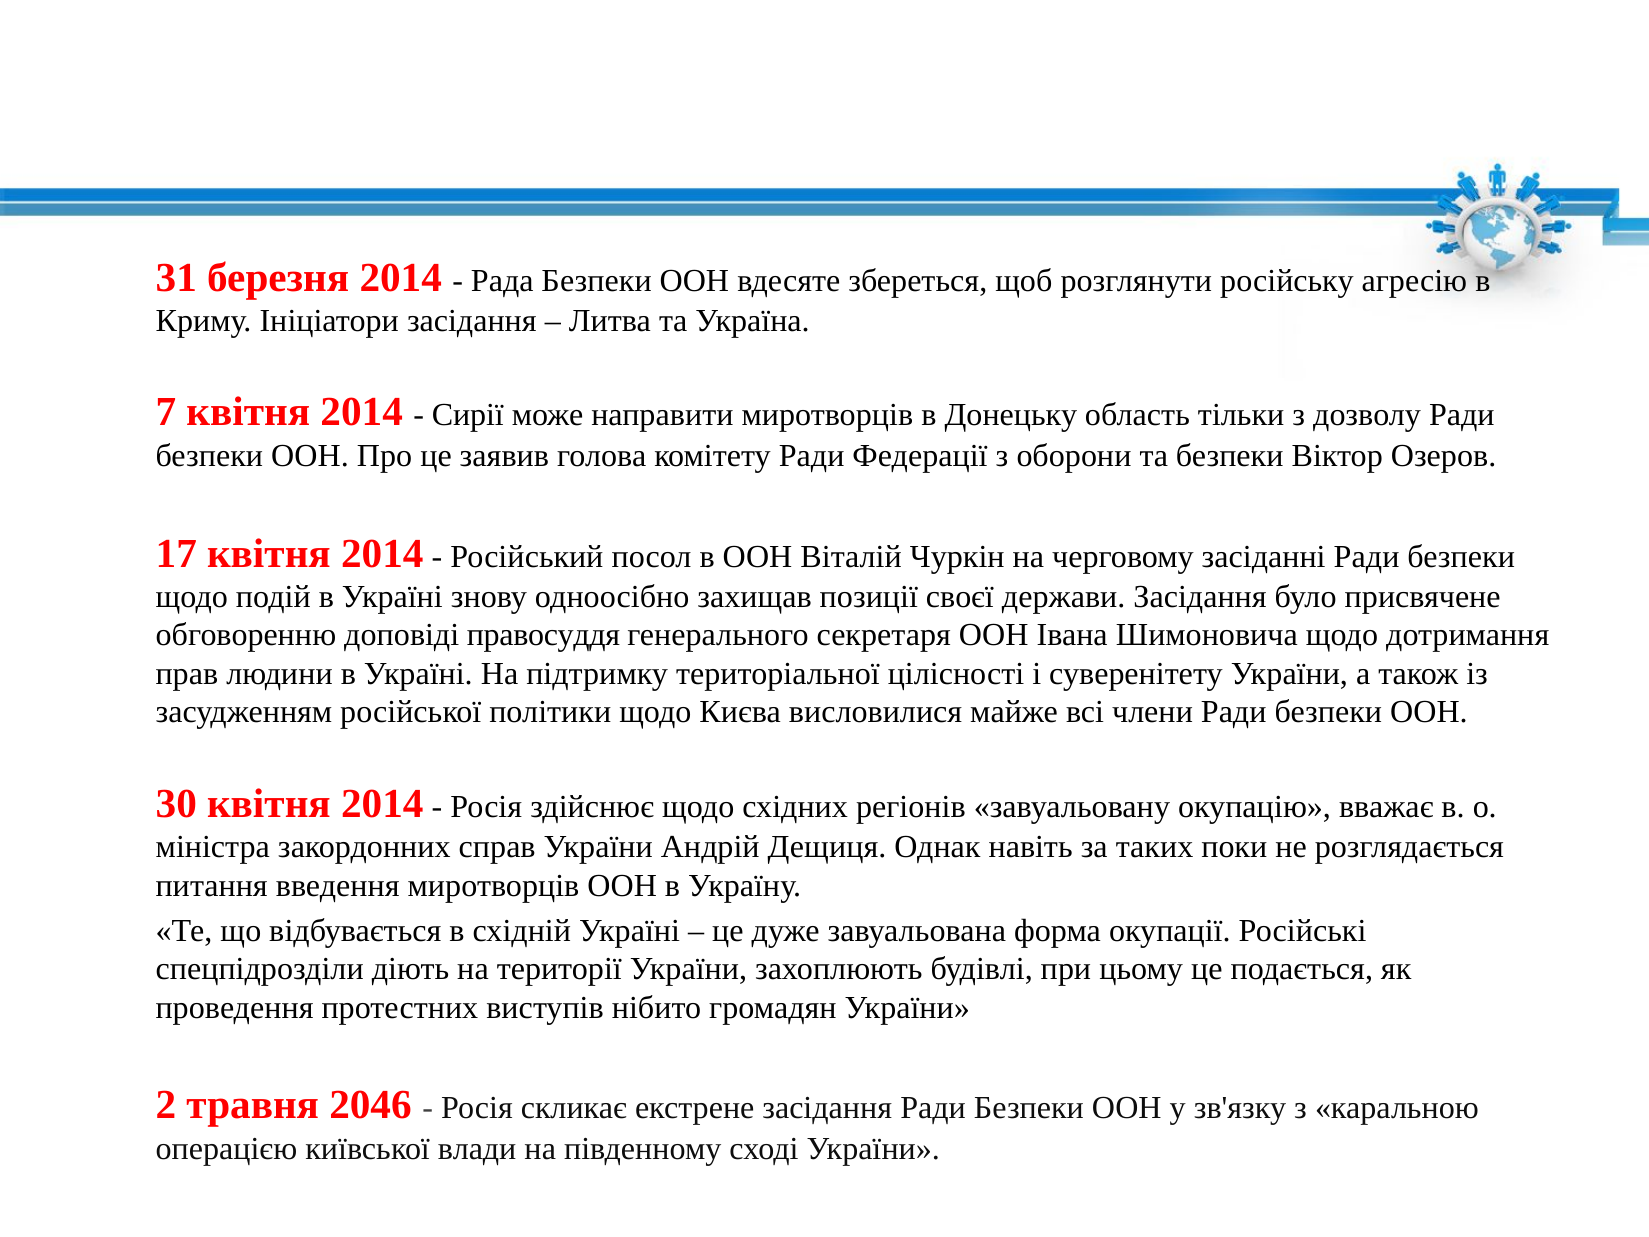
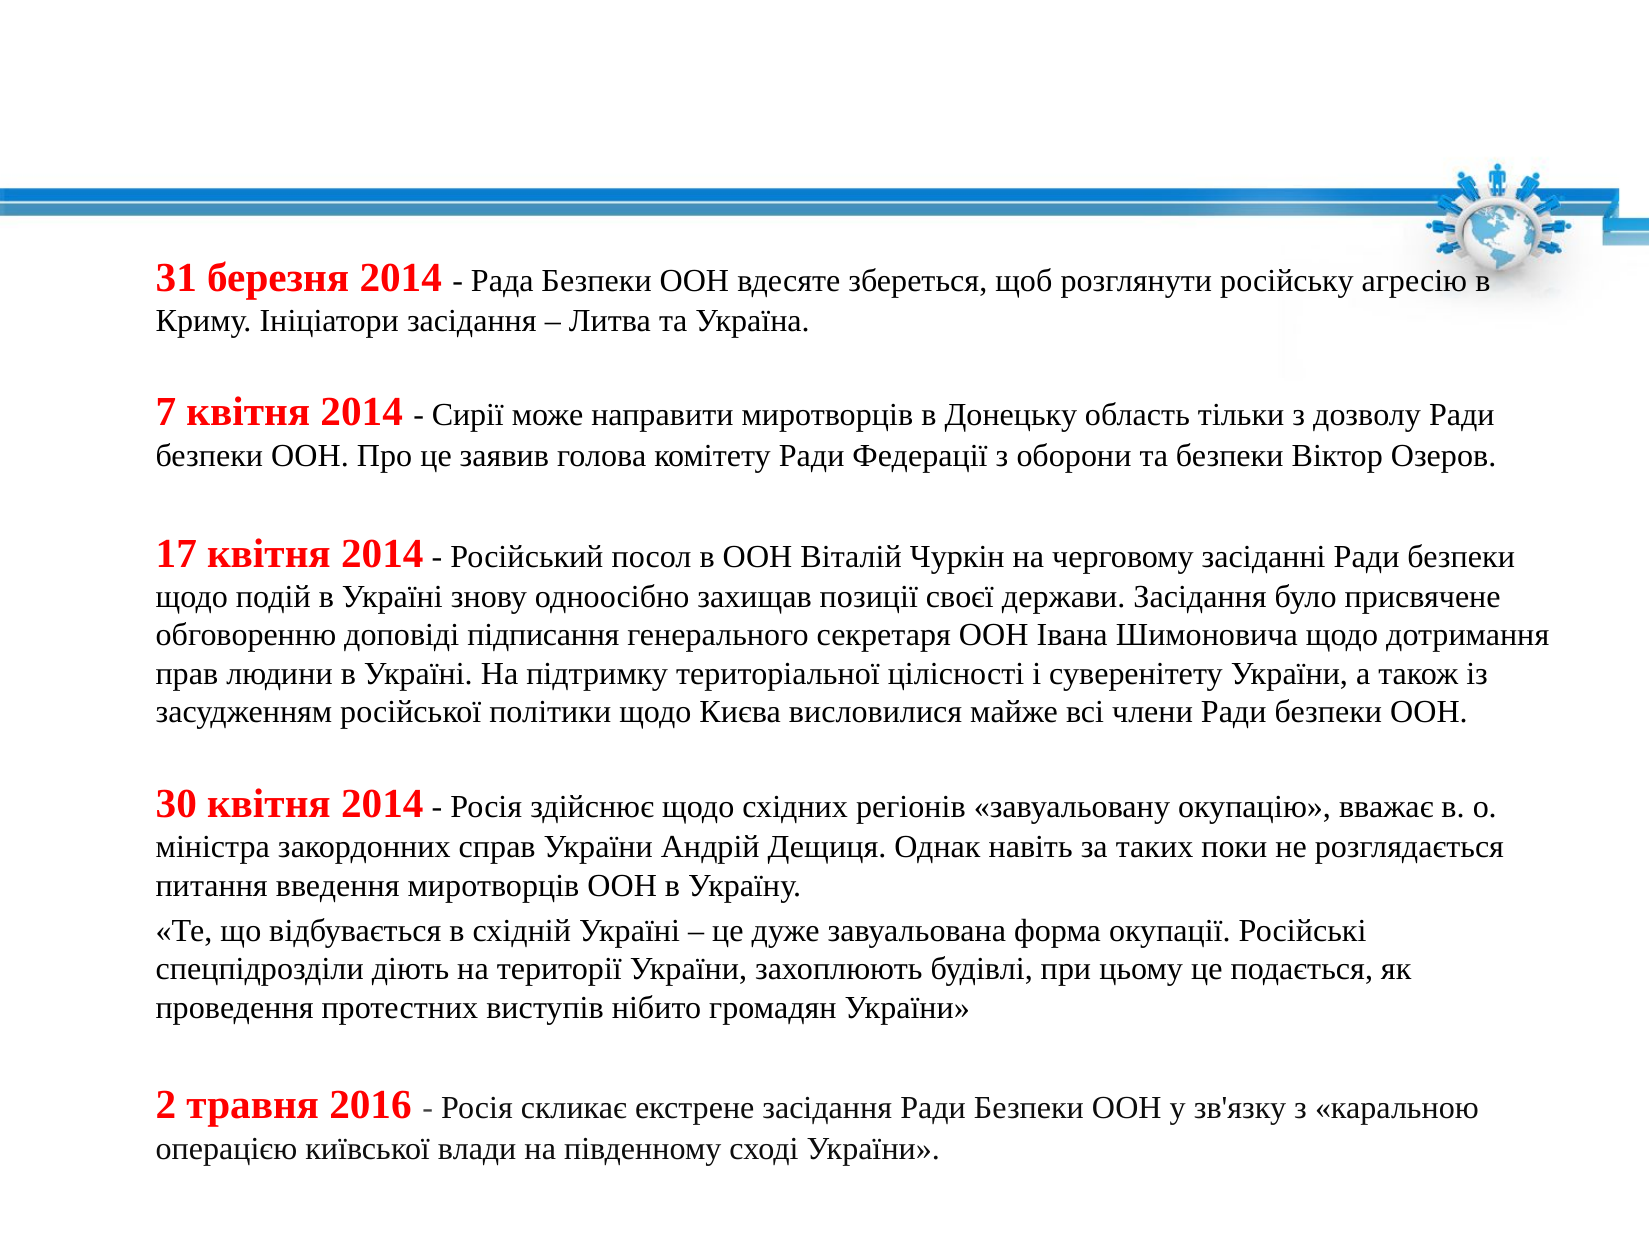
правосуддя: правосуддя -> підписання
2046: 2046 -> 2016
